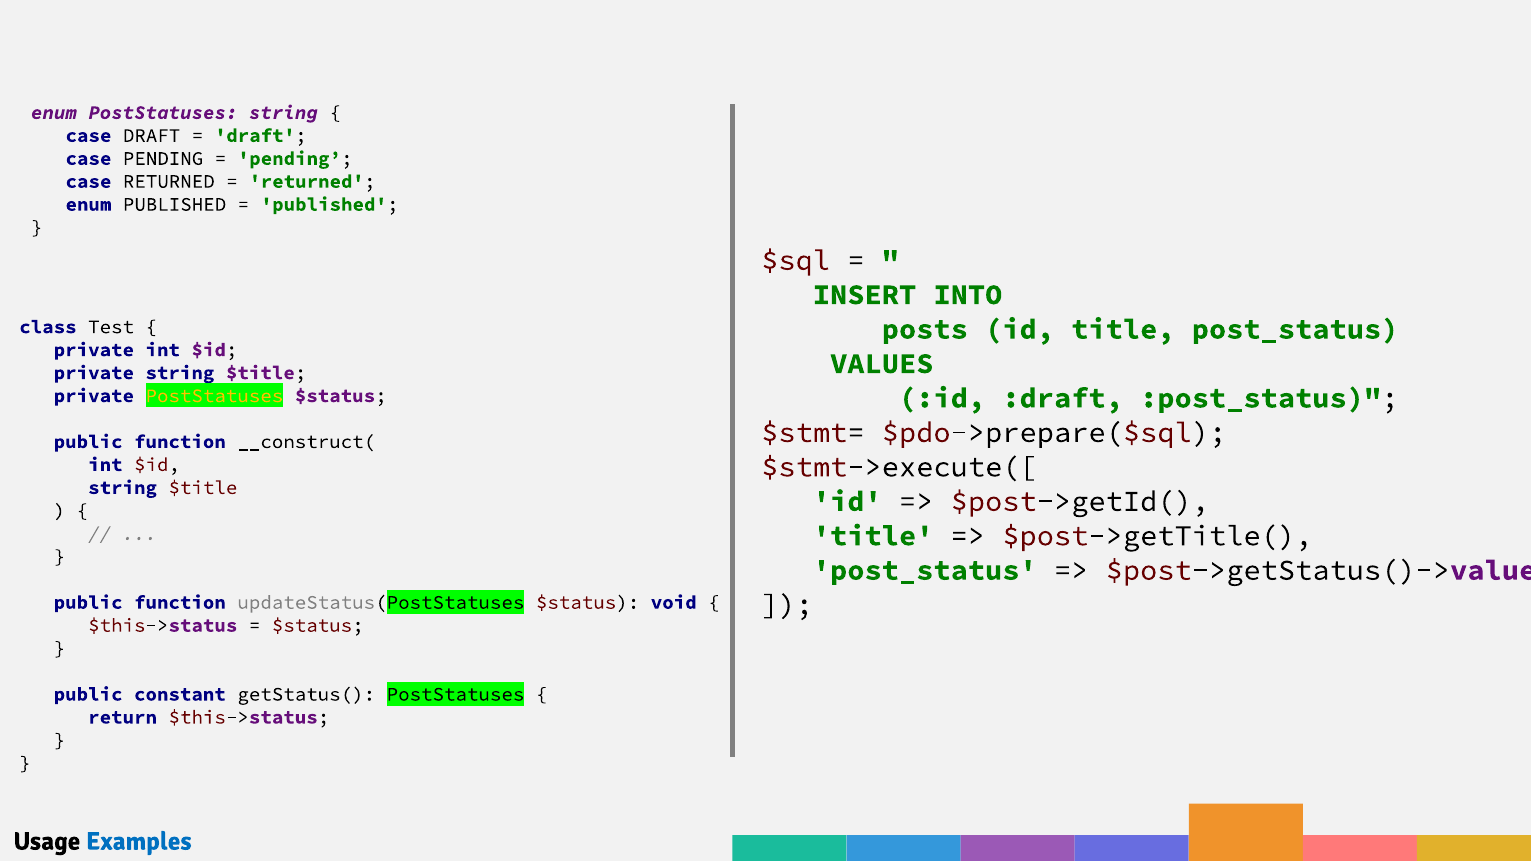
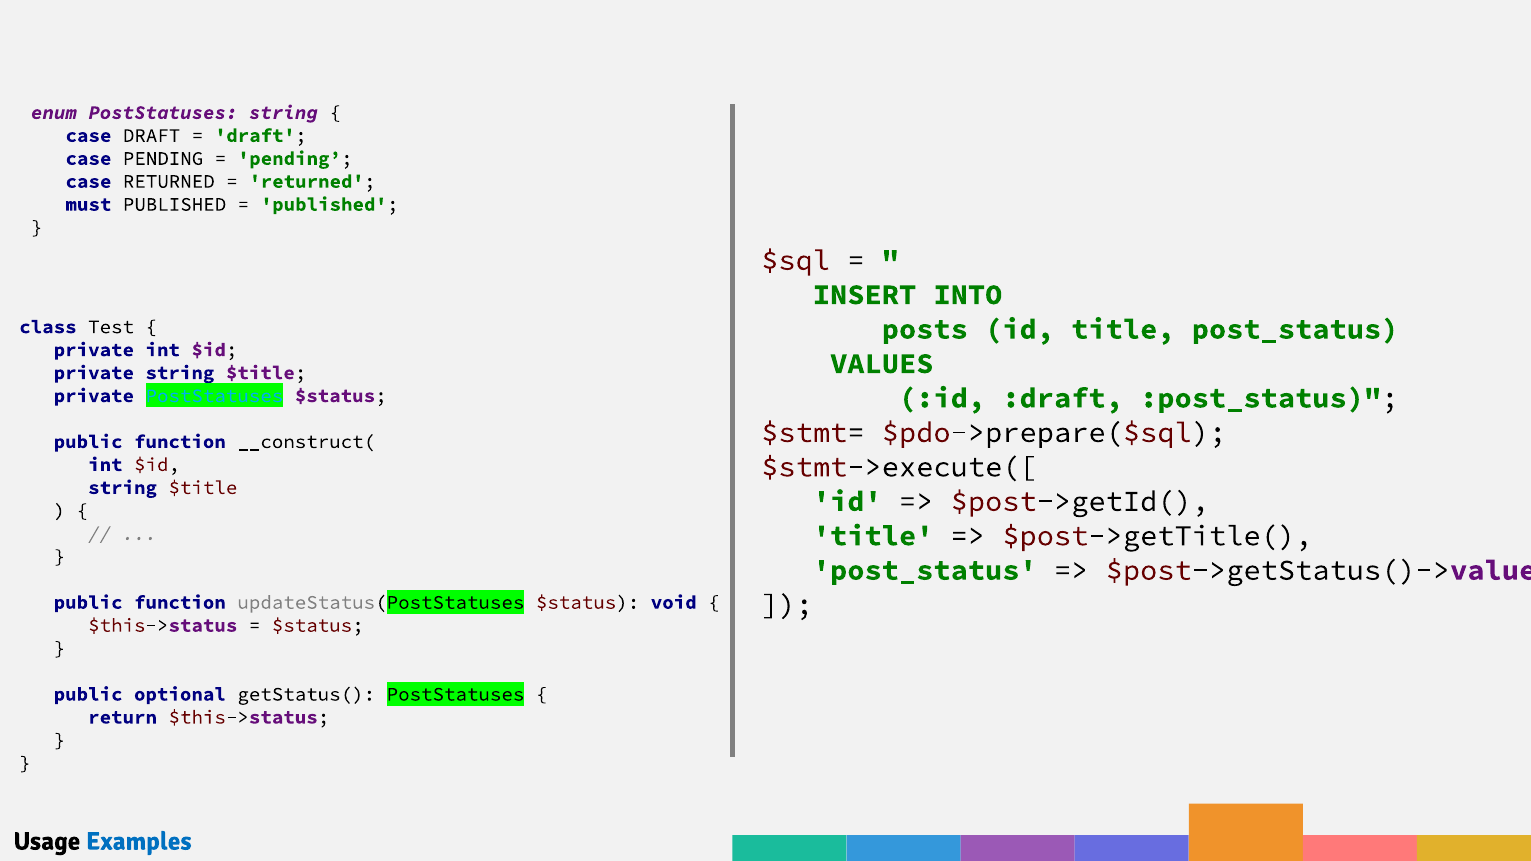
enum at (88, 204): enum -> must
PostStatuses at (214, 396) colour: yellow -> light blue
constant: constant -> optional
